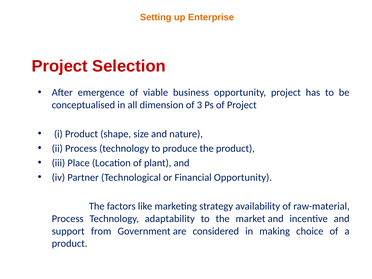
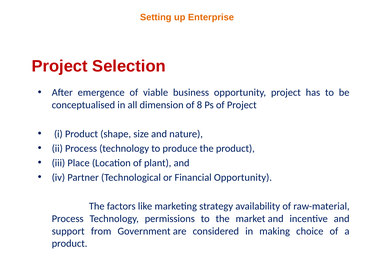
3: 3 -> 8
adaptability: adaptability -> permissions
